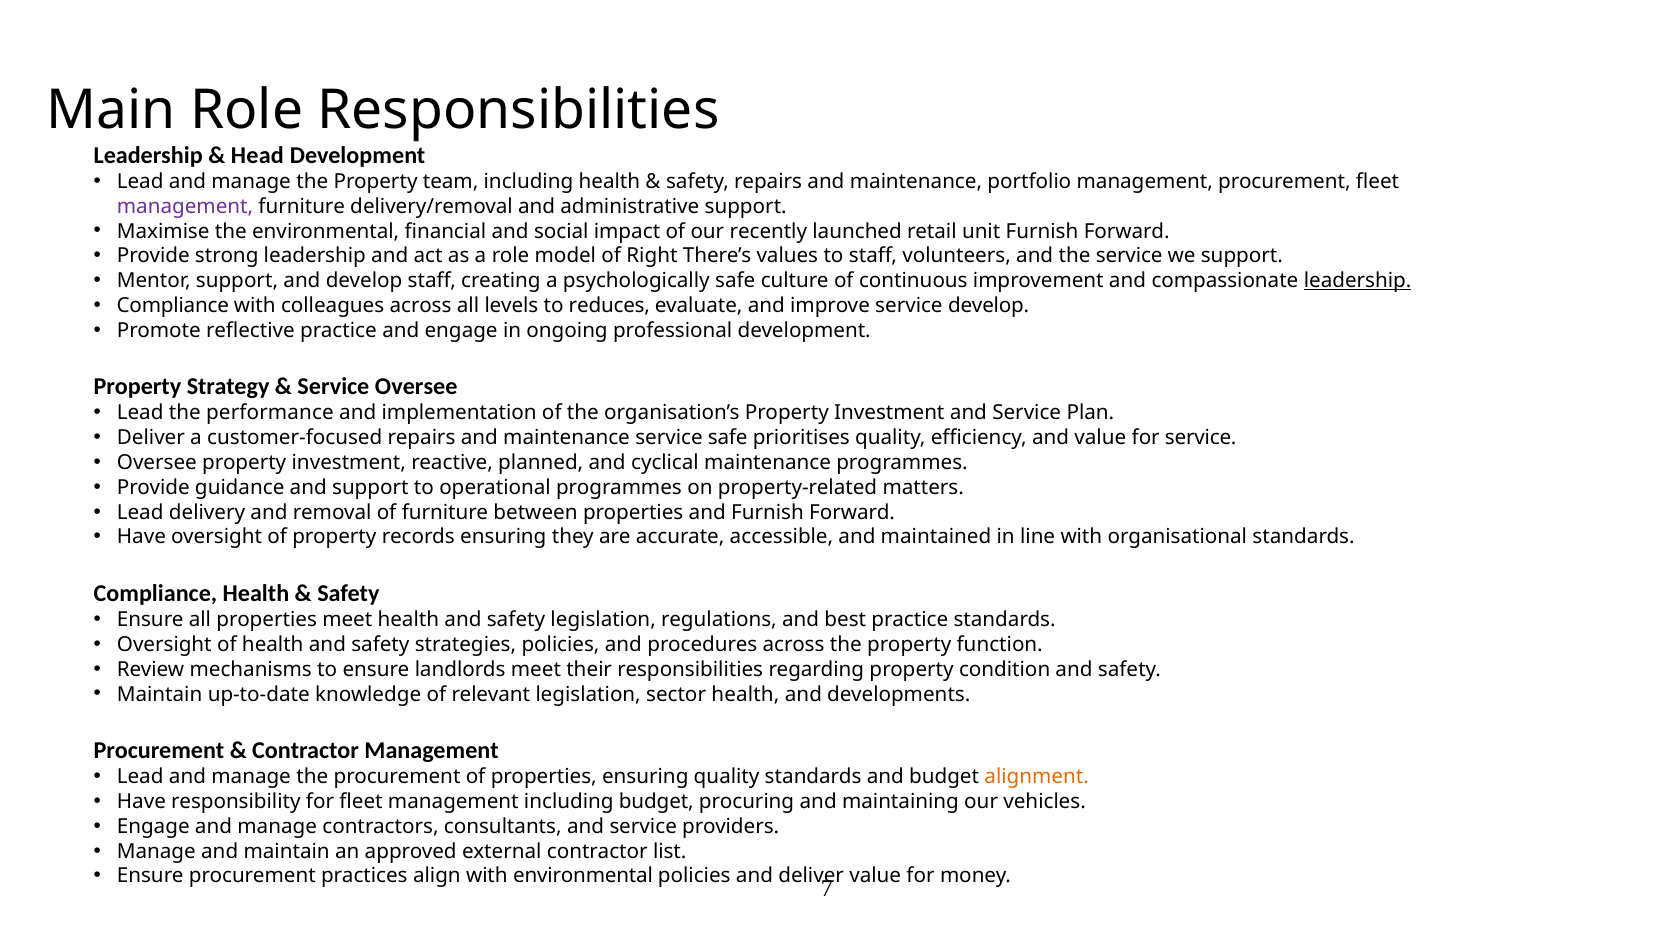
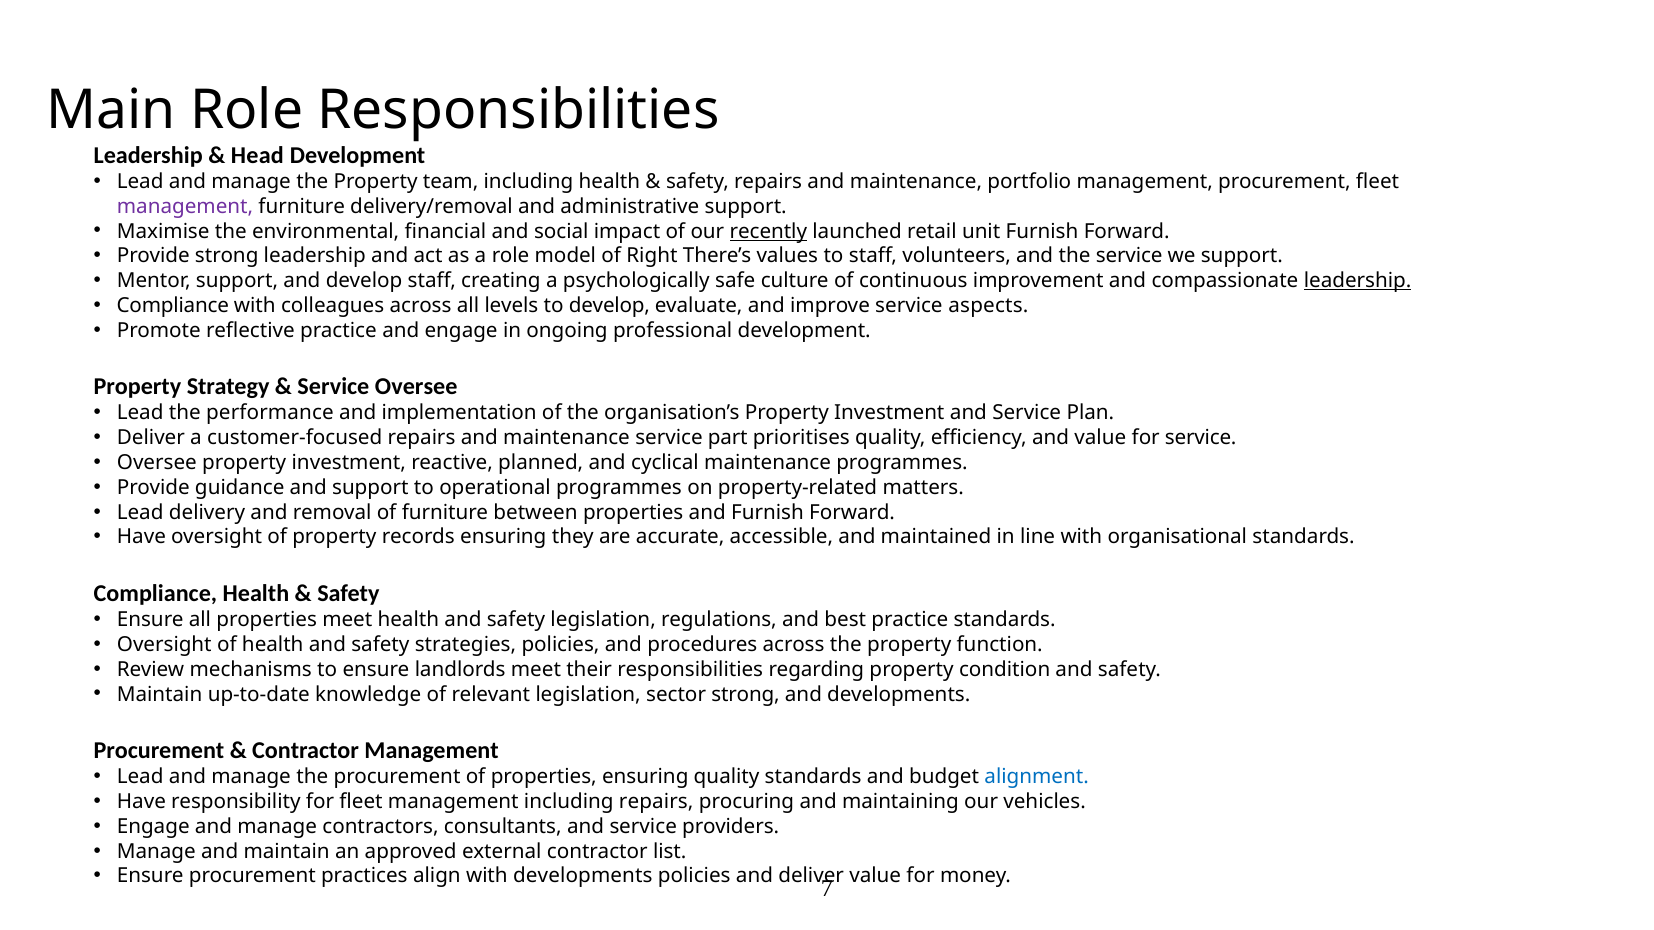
recently underline: none -> present
to reduces: reduces -> develop
service develop: develop -> aspects
service safe: safe -> part
sector health: health -> strong
alignment colour: orange -> blue
including budget: budget -> repairs
with environmental: environmental -> developments
